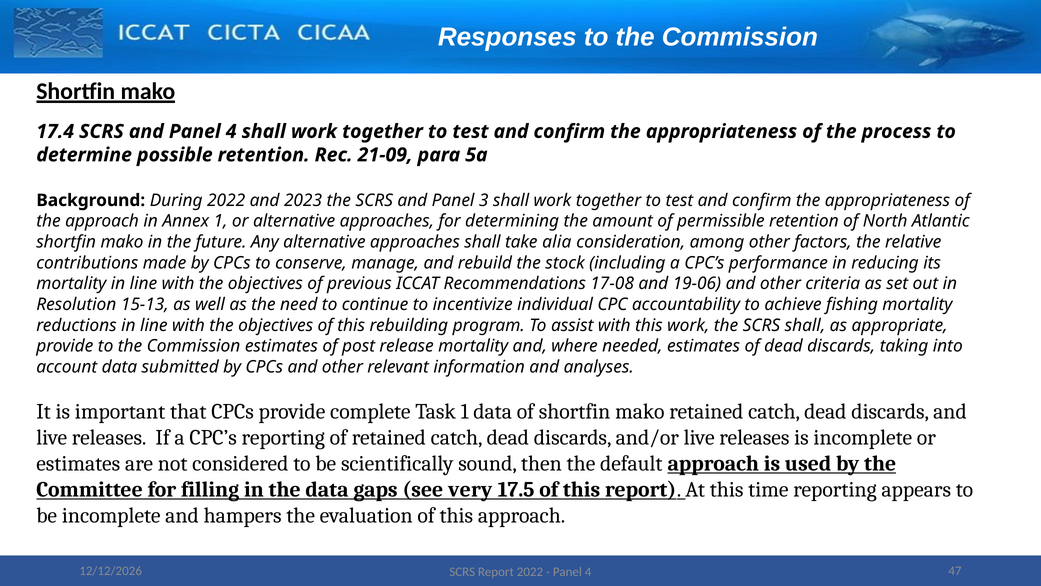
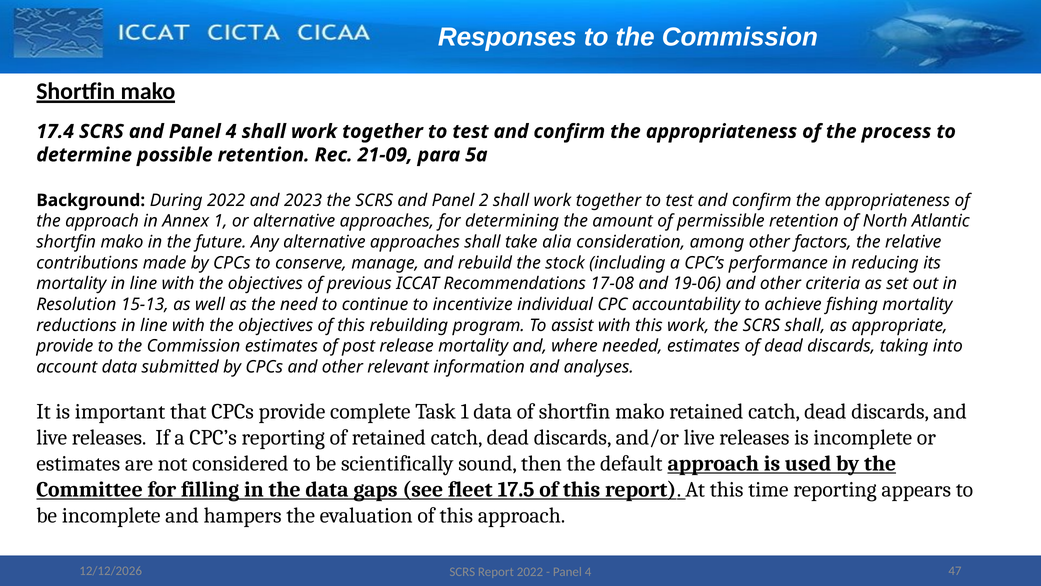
3: 3 -> 2
very: very -> fleet
